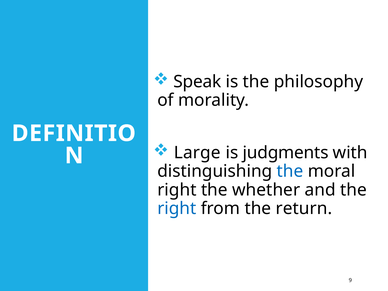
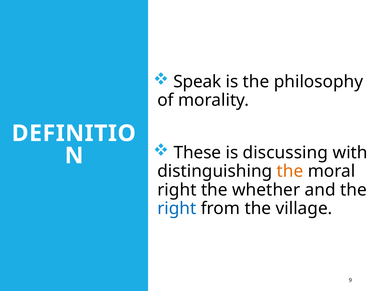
Large: Large -> These
judgments: judgments -> discussing
the at (290, 171) colour: blue -> orange
return: return -> village
